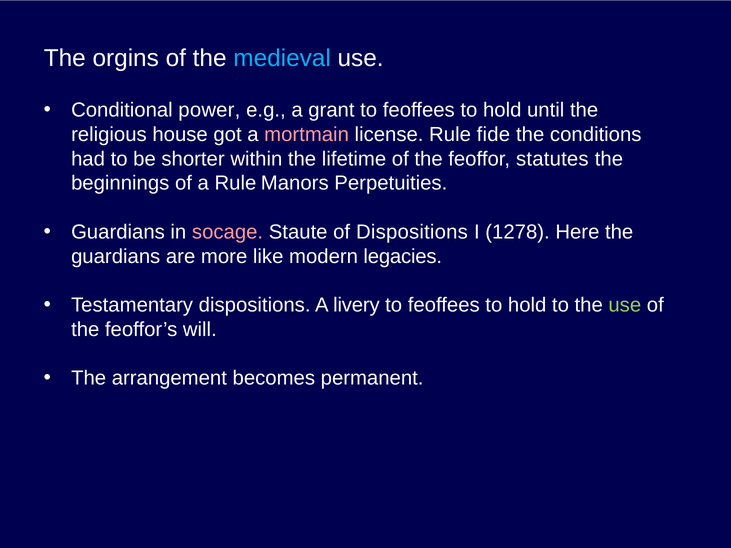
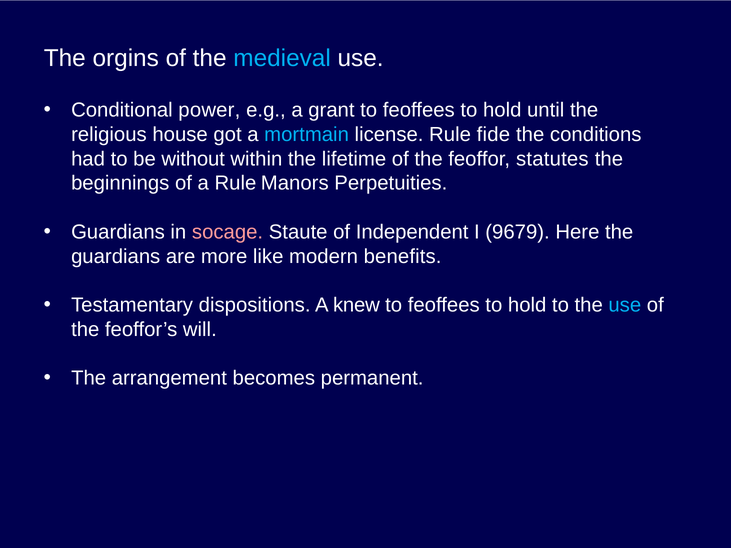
mortmain colour: pink -> light blue
shorter: shorter -> without
of Dispositions: Dispositions -> Independent
1278: 1278 -> 9679
legacies: legacies -> benefits
livery: livery -> knew
use at (625, 305) colour: light green -> light blue
